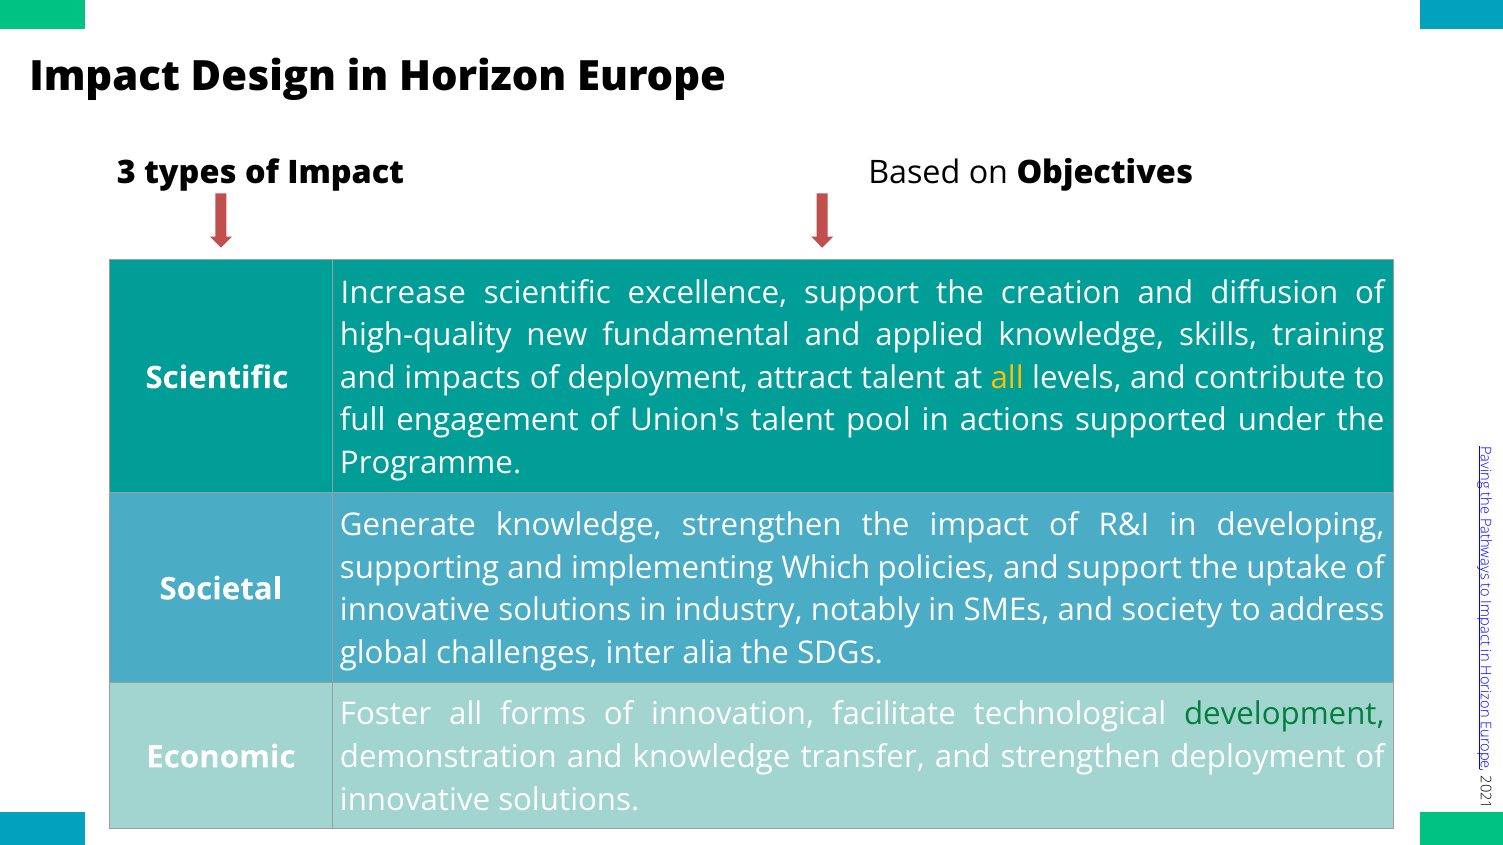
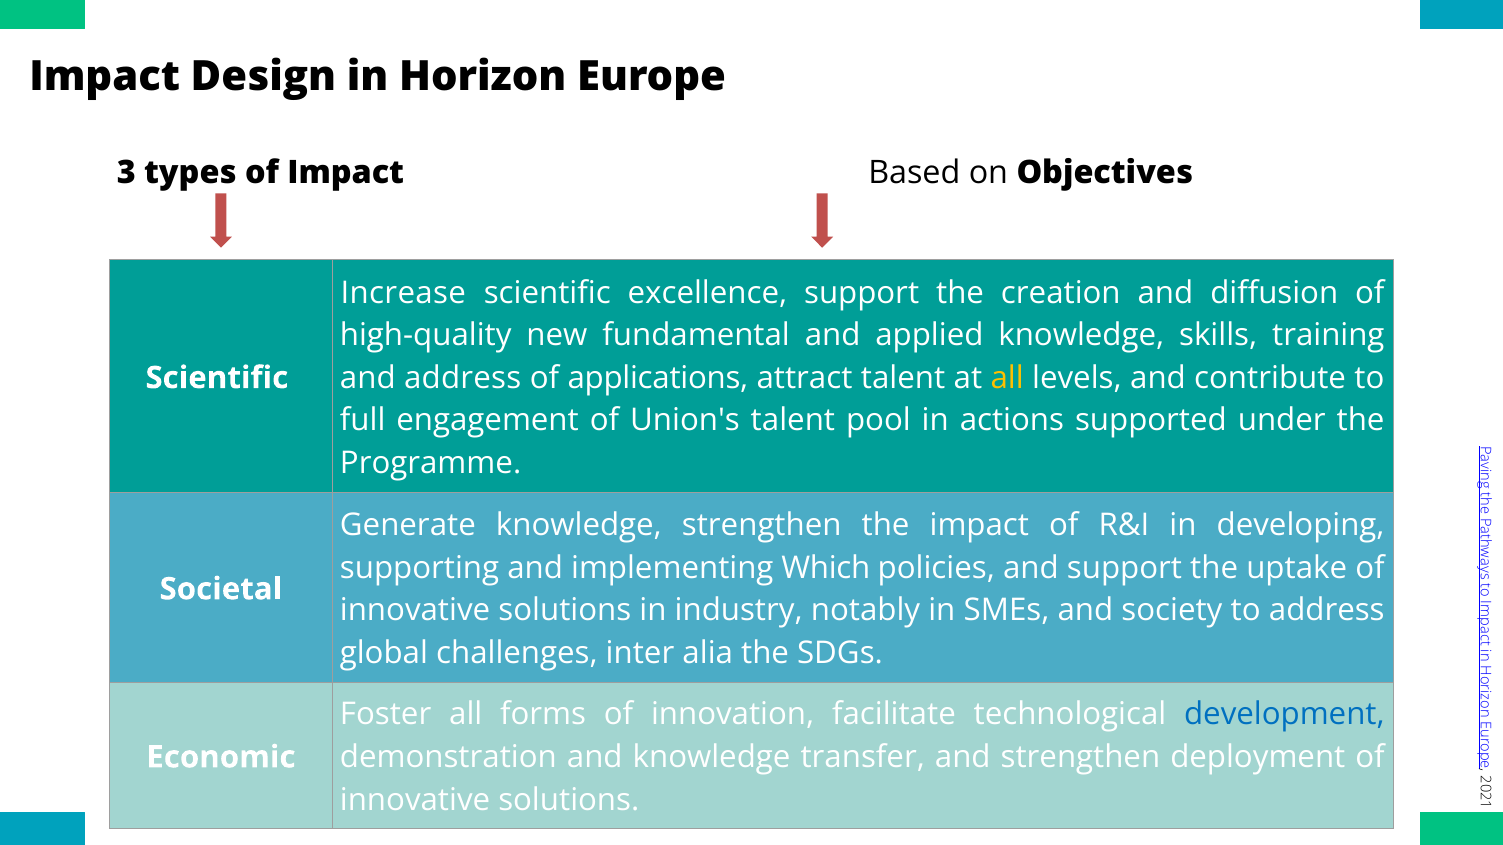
and impacts: impacts -> address
of deployment: deployment -> applications
development colour: green -> blue
